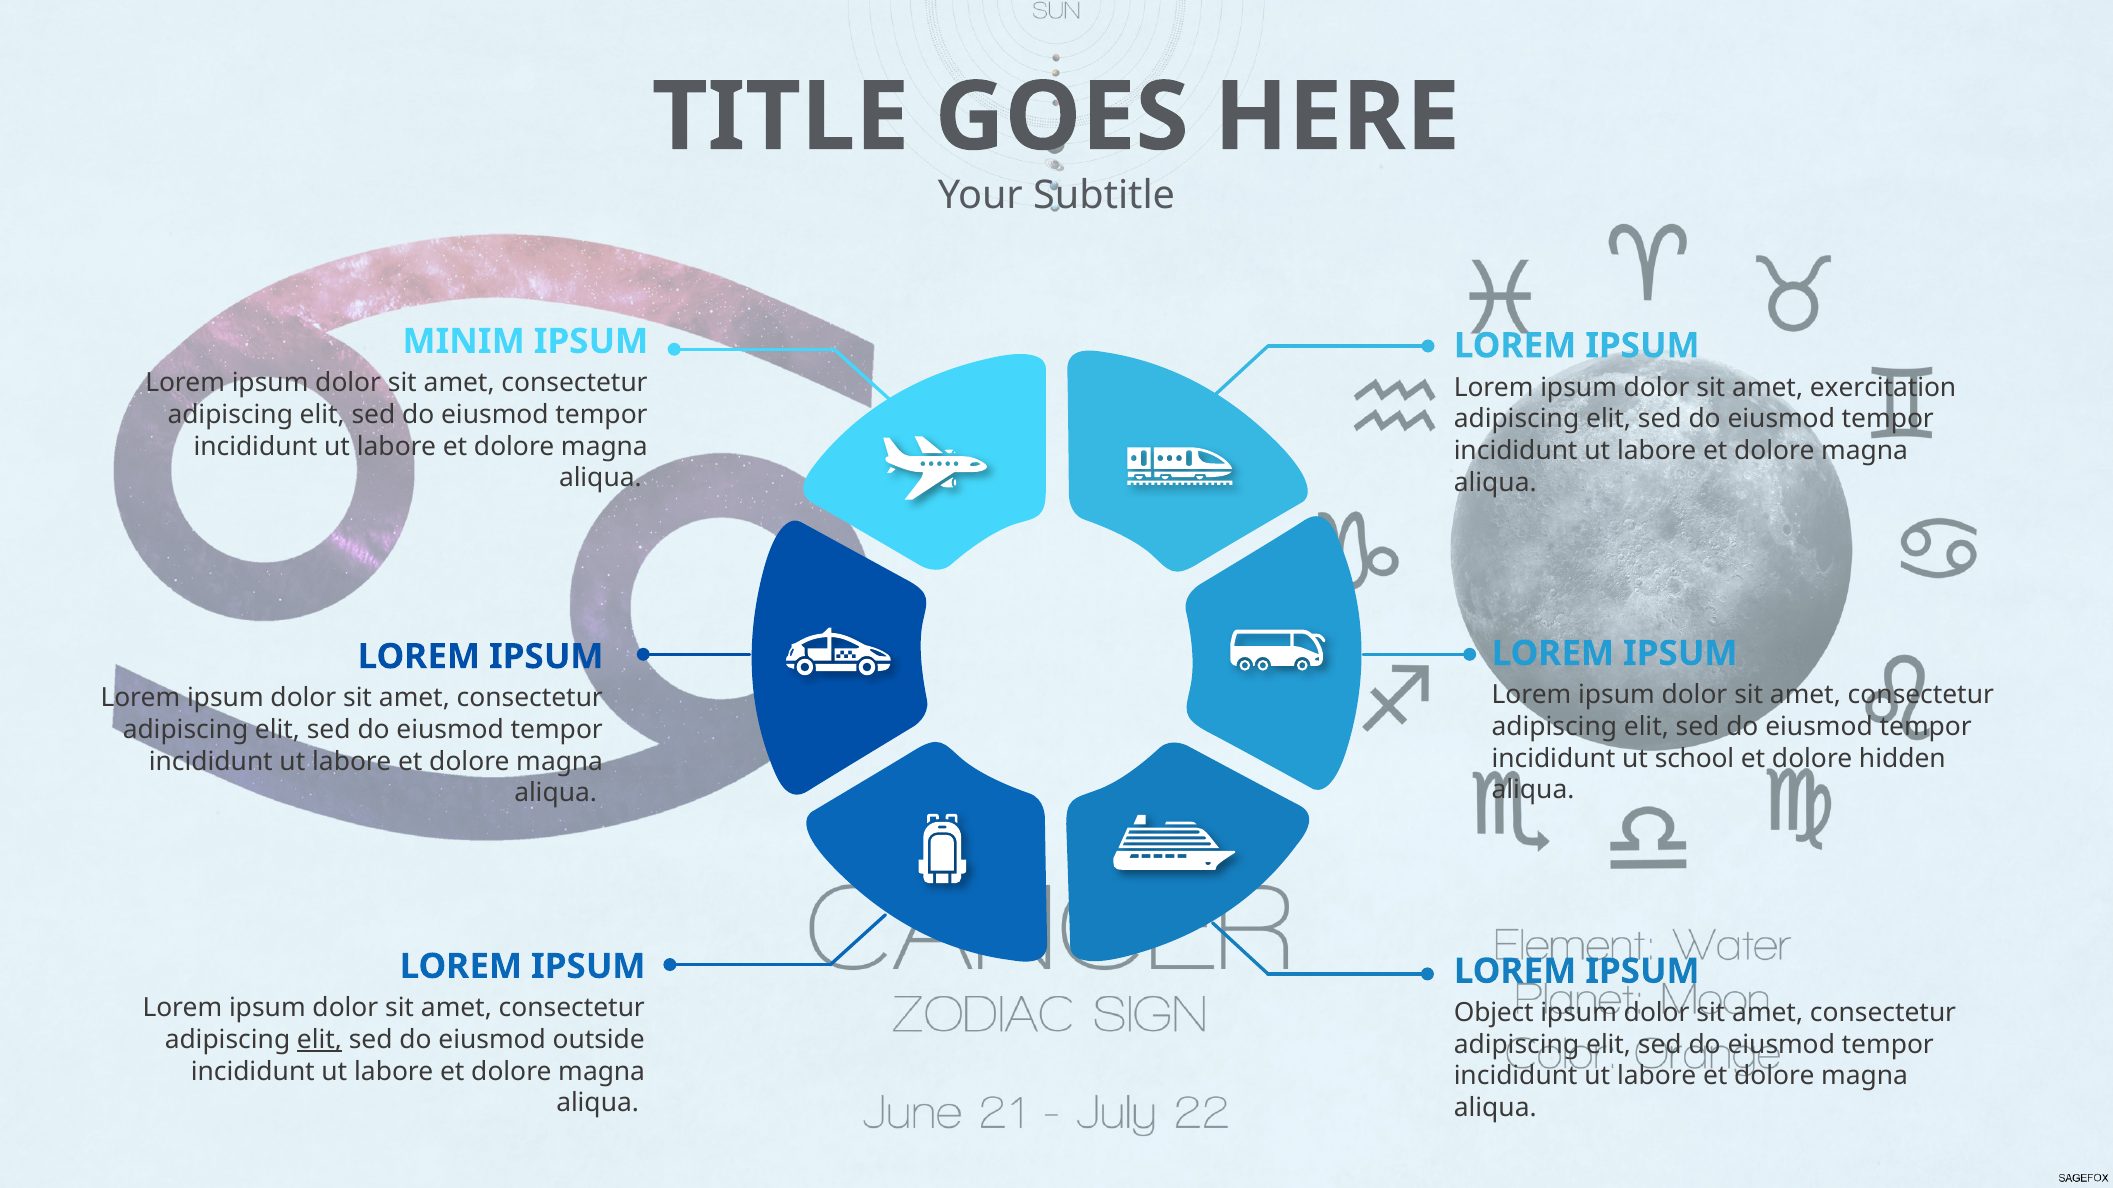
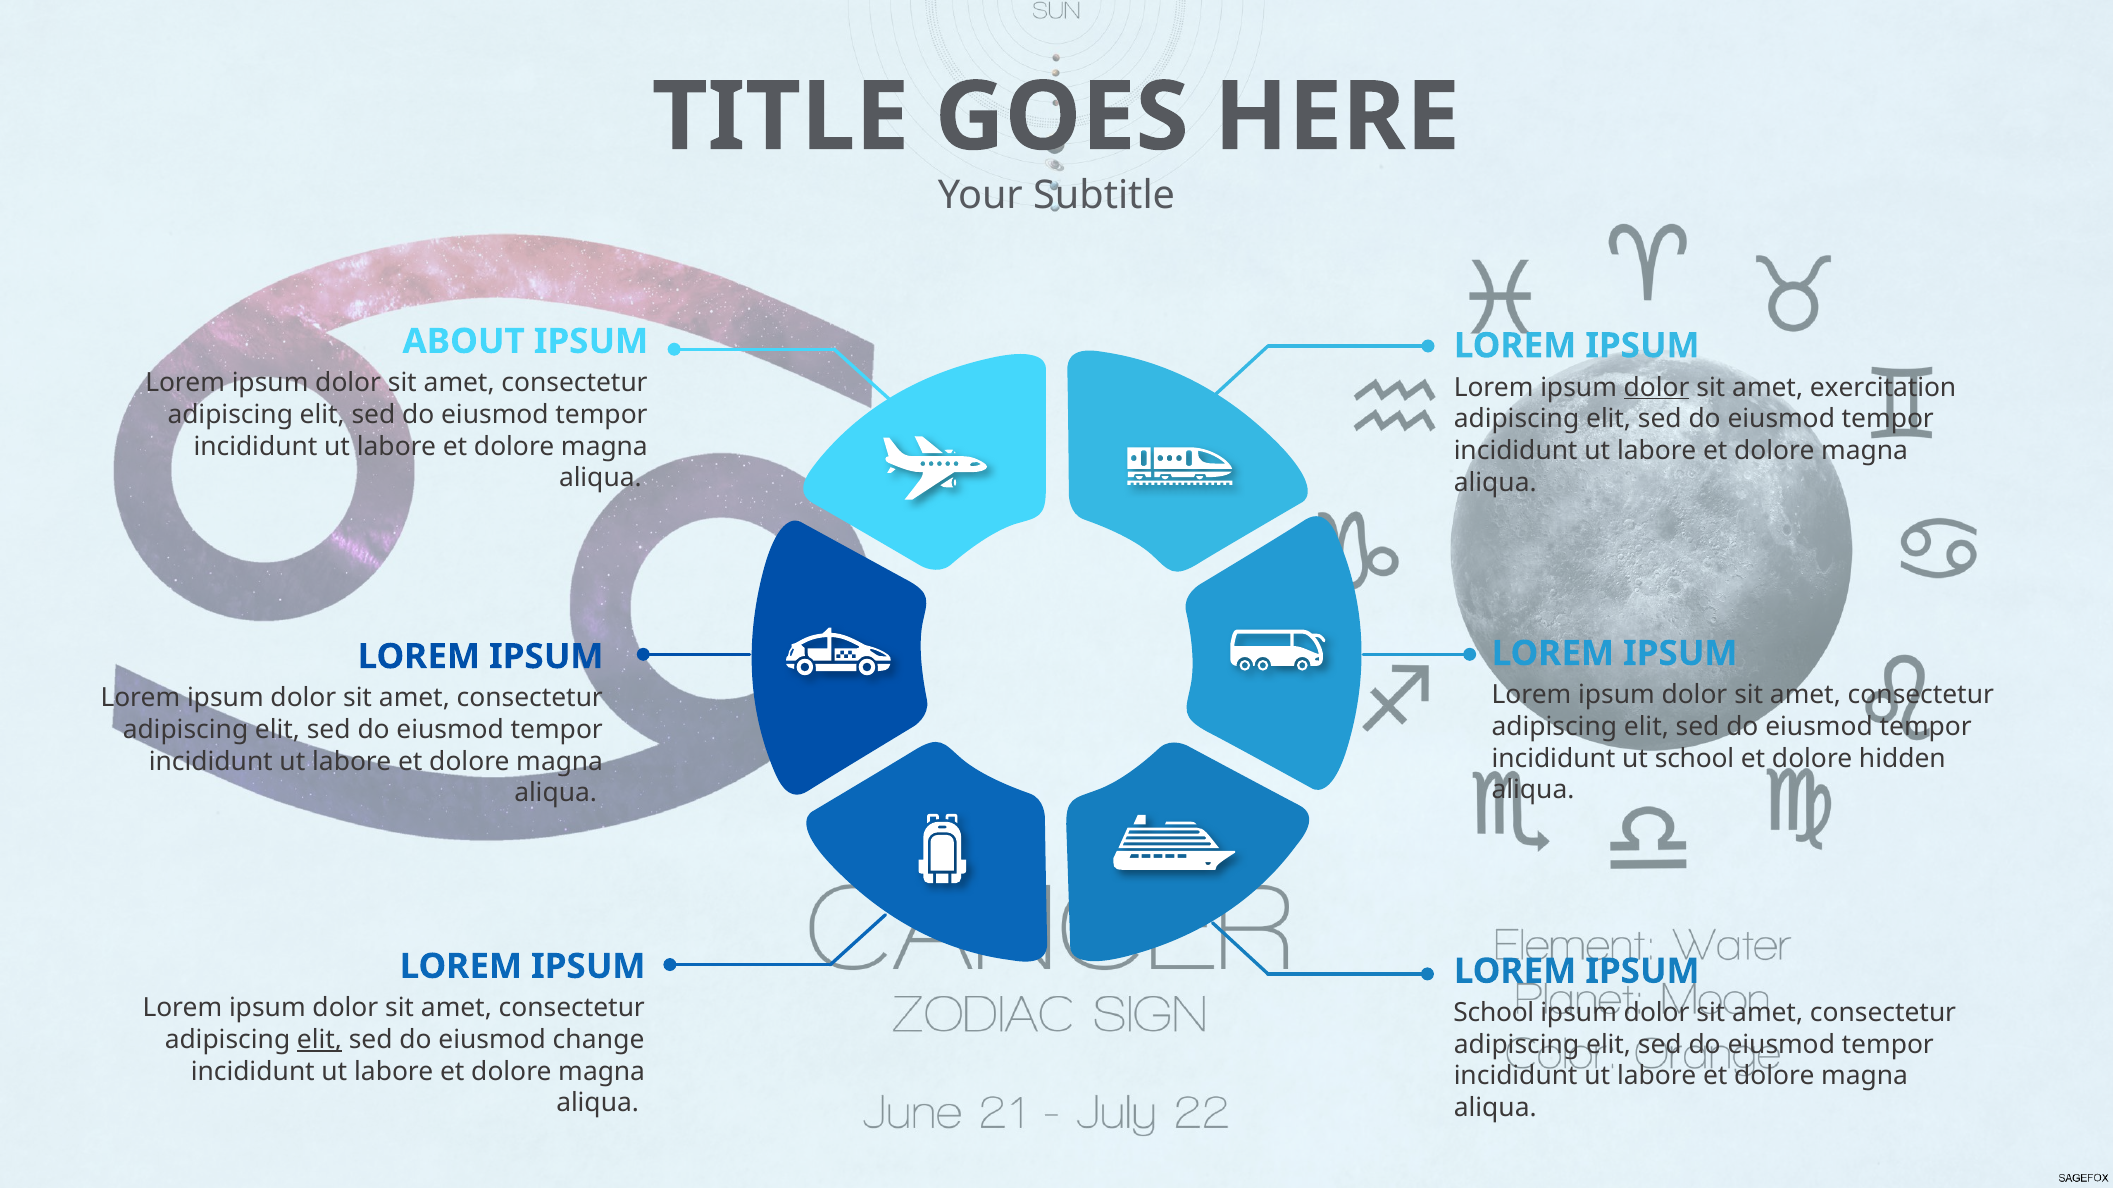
MINIM: MINIM -> ABOUT
dolor at (1657, 388) underline: none -> present
Object at (1494, 1013): Object -> School
outside: outside -> change
